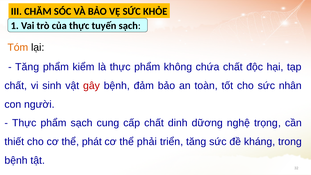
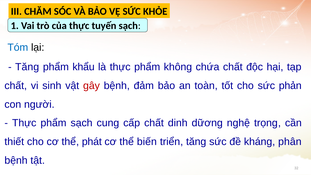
Tóm colour: orange -> blue
kiểm: kiểm -> khẩu
nhân: nhân -> phản
phải: phải -> biến
trong: trong -> phân
